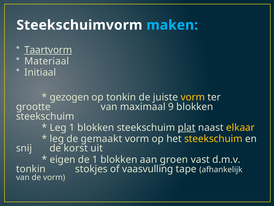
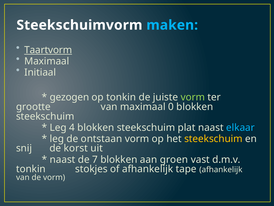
Materiaal at (47, 61): Materiaal -> Maximaal
vorm at (193, 97) colour: yellow -> light green
9: 9 -> 0
Leg 1: 1 -> 4
plat underline: present -> none
elkaar colour: yellow -> light blue
gemaakt: gemaakt -> ontstaan
eigen at (63, 159): eigen -> naast
de 1: 1 -> 7
of vaasvulling: vaasvulling -> afhankelijk
